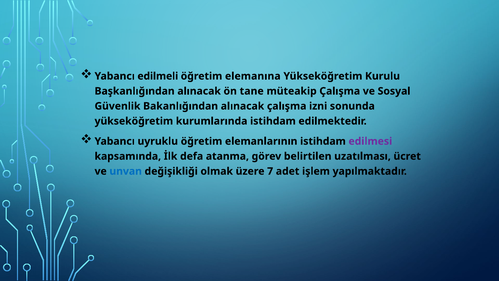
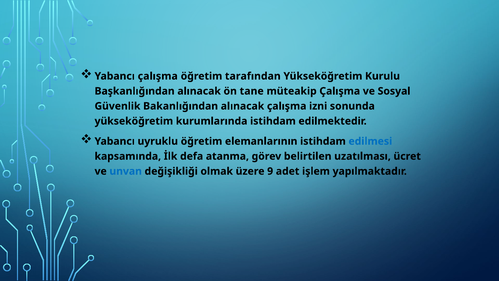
Yabancı edilmeli: edilmeli -> çalışma
elemanına: elemanına -> tarafından
edilmesi colour: purple -> blue
7: 7 -> 9
